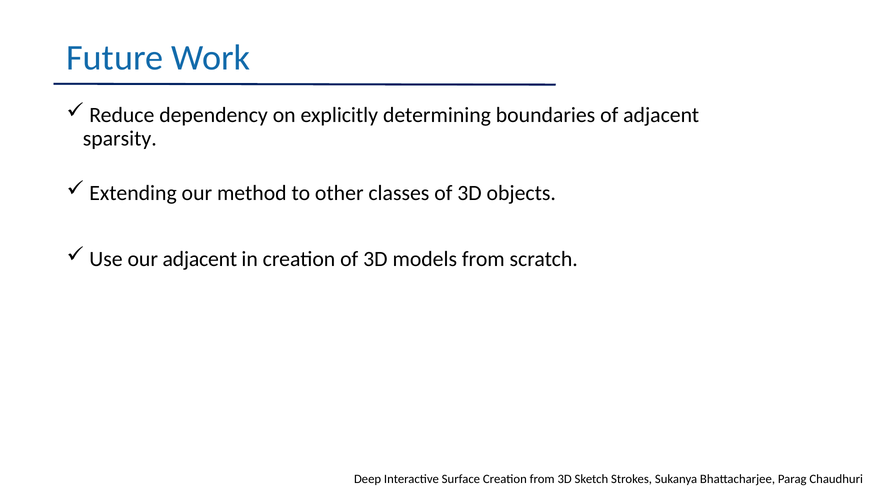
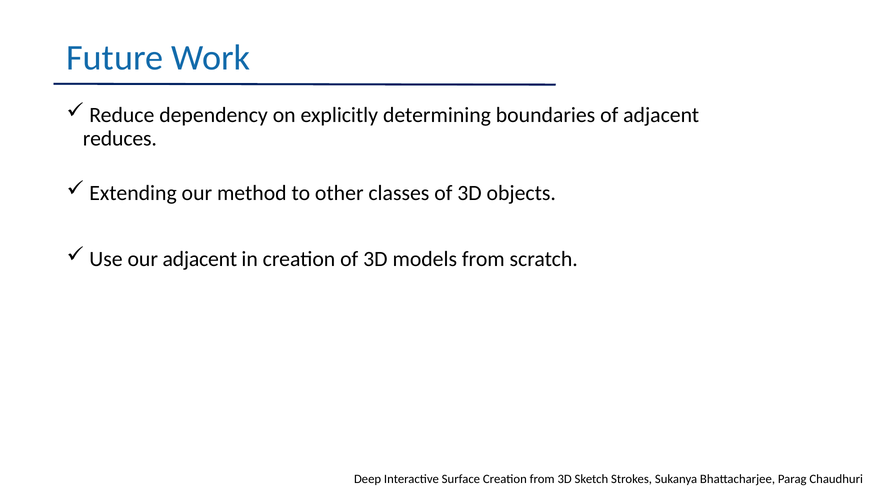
sparsity: sparsity -> reduces
